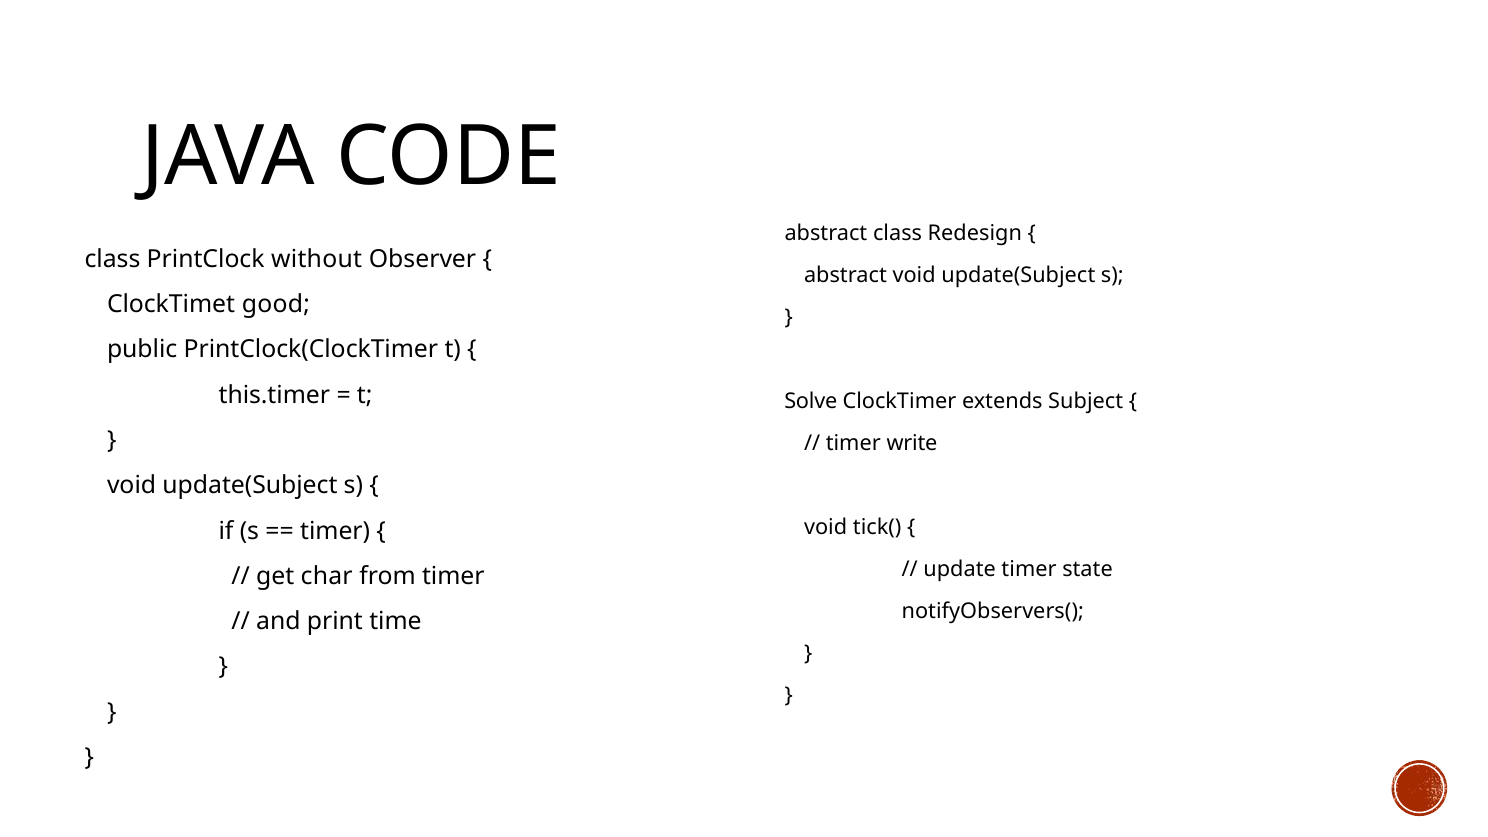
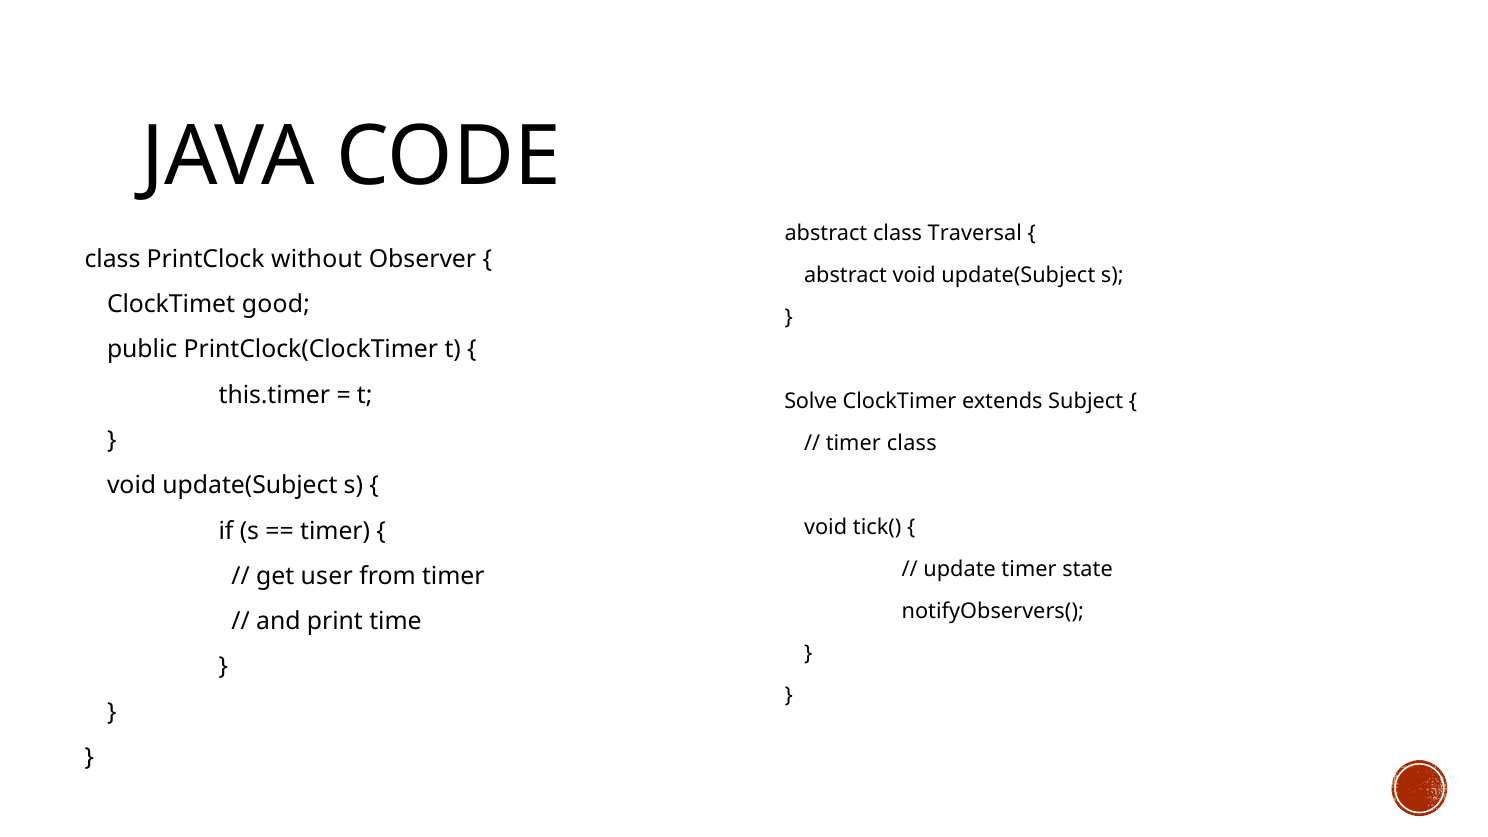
Redesign: Redesign -> Traversal
timer write: write -> class
char: char -> user
